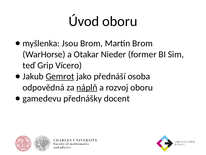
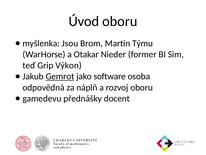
Martin Brom: Brom -> Týmu
Vícero: Vícero -> Výkon
přednáší: přednáší -> software
náplň underline: present -> none
